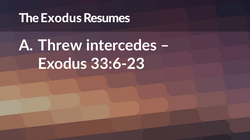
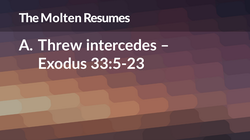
The Exodus: Exodus -> Molten
33:6-23: 33:6-23 -> 33:5-23
